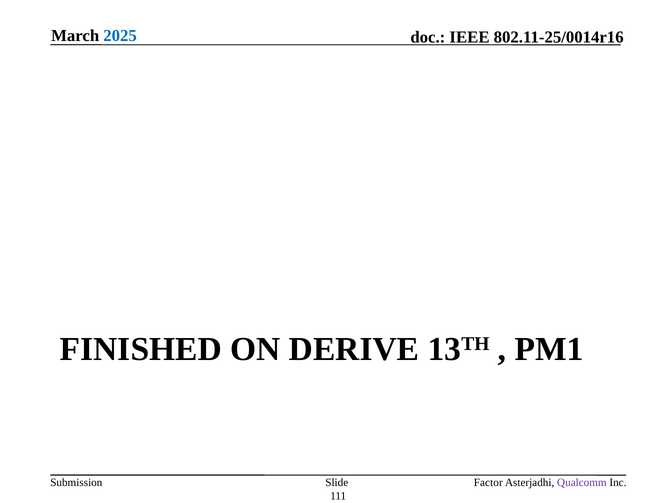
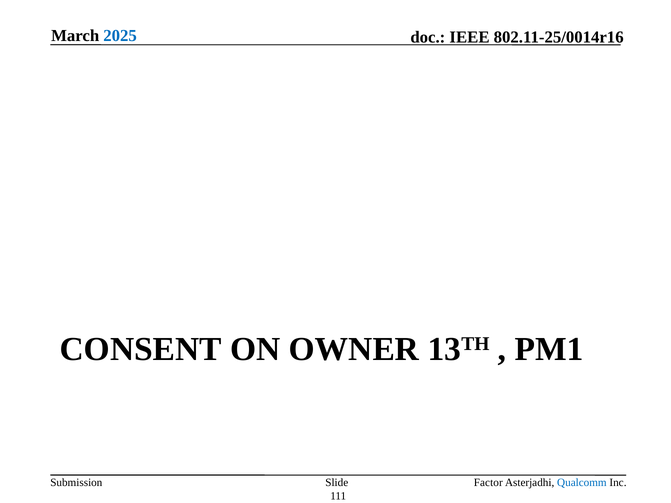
FINISHED: FINISHED -> CONSENT
DERIVE: DERIVE -> OWNER
Qualcomm colour: purple -> blue
